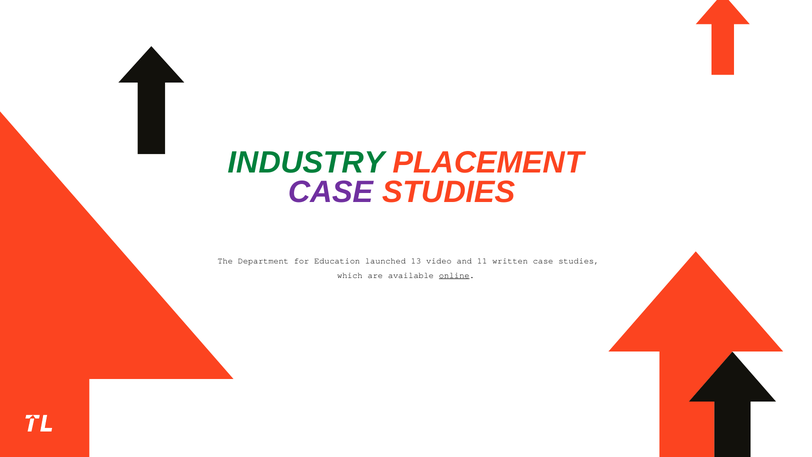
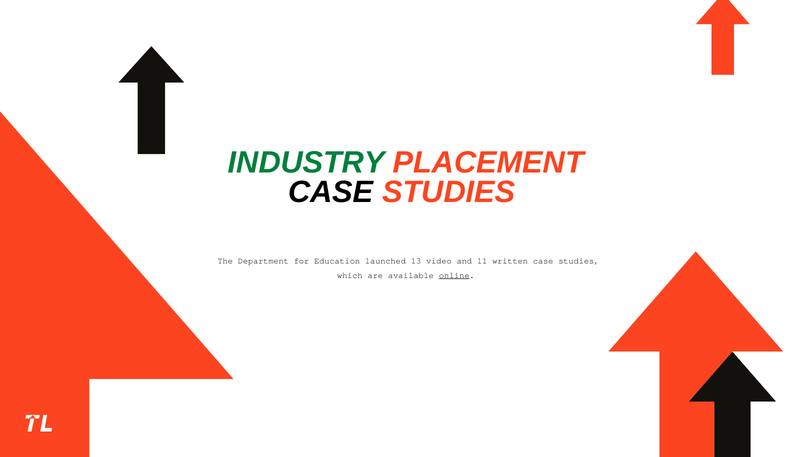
CASE at (331, 192) colour: purple -> black
